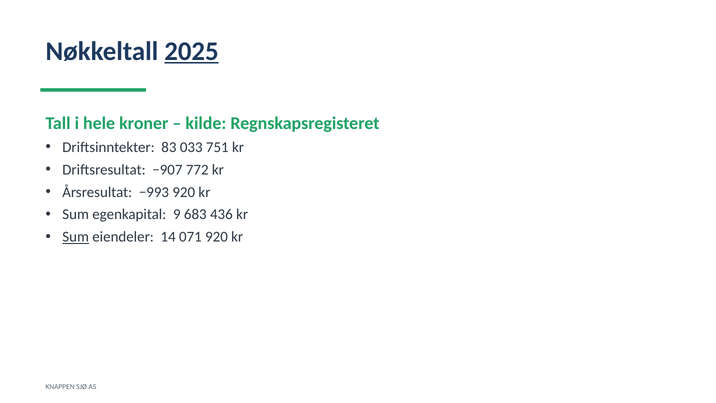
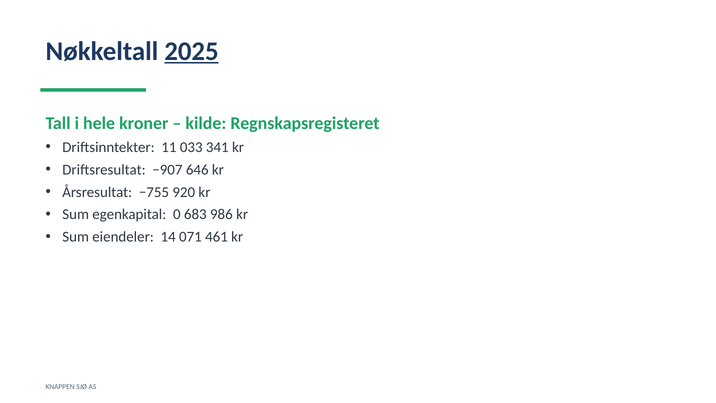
83: 83 -> 11
751: 751 -> 341
772: 772 -> 646
−993: −993 -> −755
9: 9 -> 0
436: 436 -> 986
Sum at (76, 237) underline: present -> none
071 920: 920 -> 461
